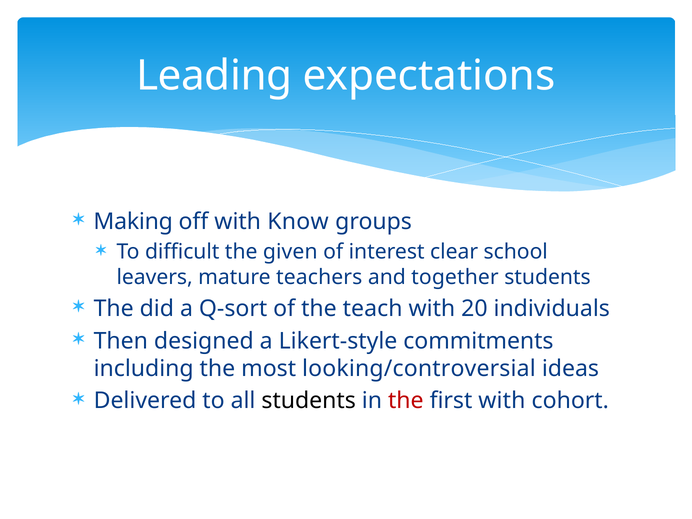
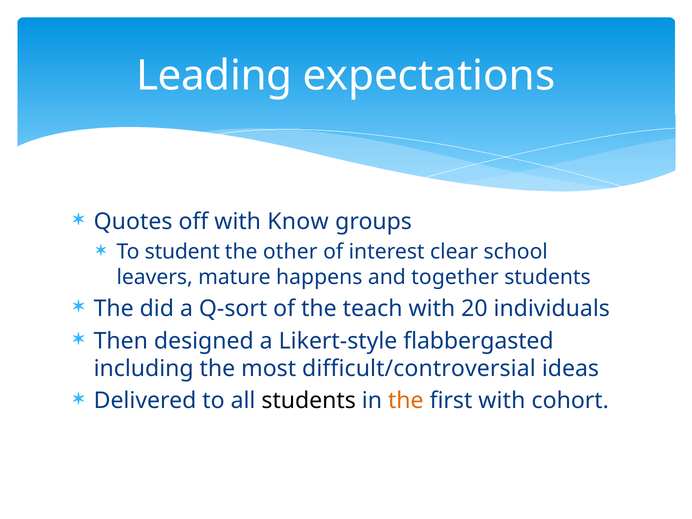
Making: Making -> Quotes
difficult: difficult -> student
given: given -> other
teachers: teachers -> happens
commitments: commitments -> flabbergasted
looking/controversial: looking/controversial -> difficult/controversial
the at (406, 401) colour: red -> orange
